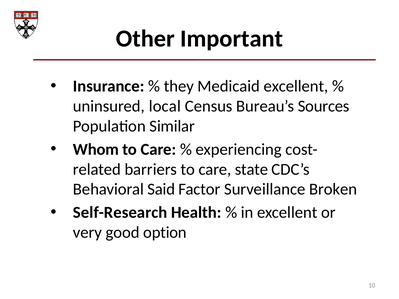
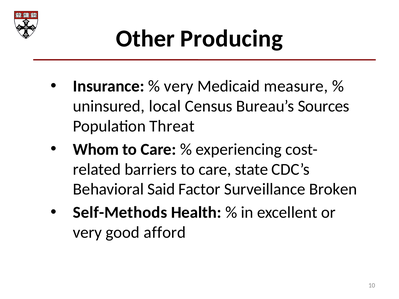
Important: Important -> Producing
they at (179, 86): they -> very
Medicaid excellent: excellent -> measure
Similar: Similar -> Threat
Self-Research: Self-Research -> Self-Methods
option: option -> afford
